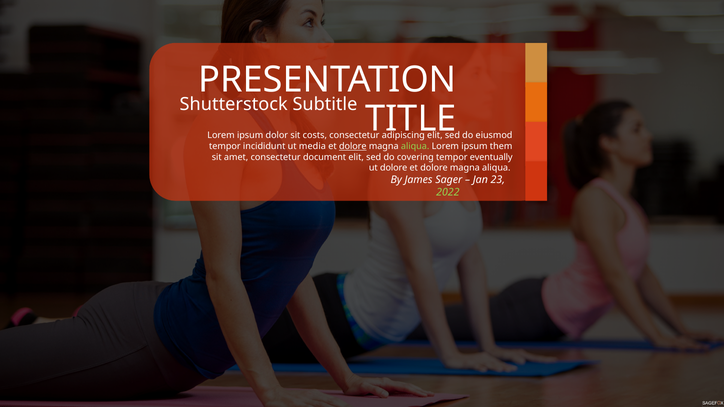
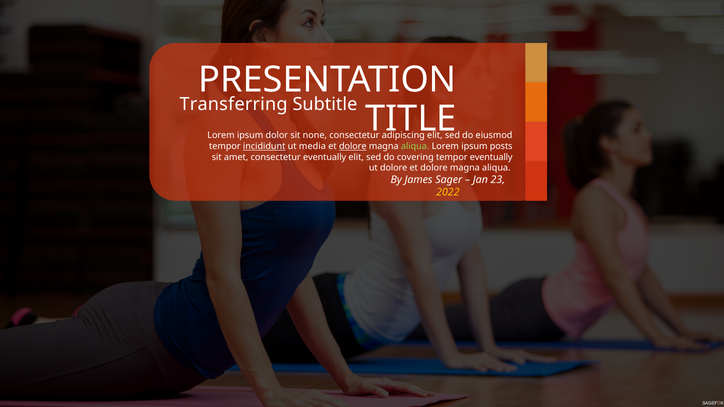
Shutterstock: Shutterstock -> Transferring
costs: costs -> none
incididunt underline: none -> present
them: them -> posts
consectetur document: document -> eventually
2022 colour: light green -> yellow
